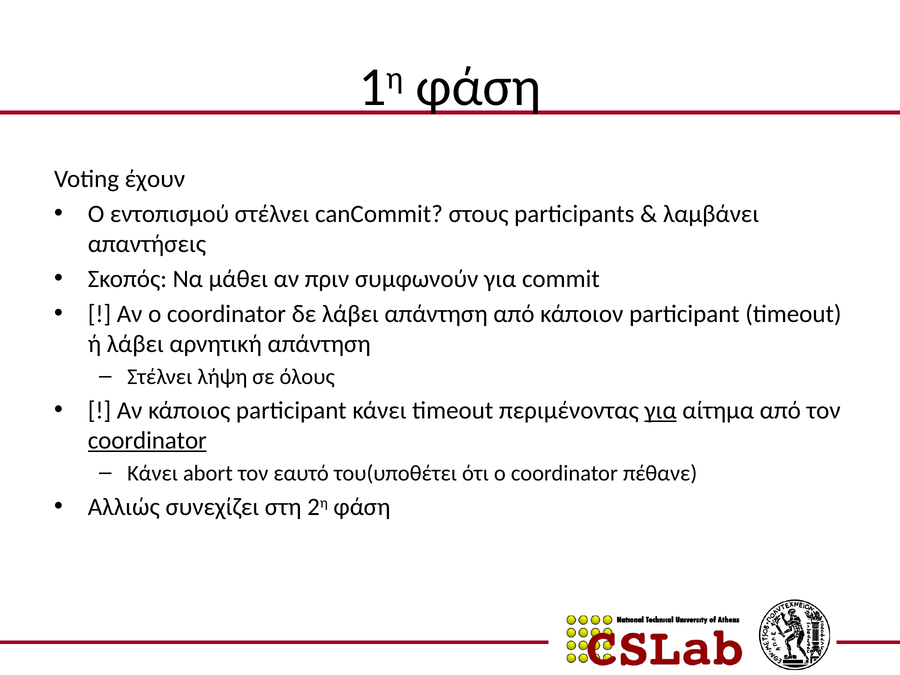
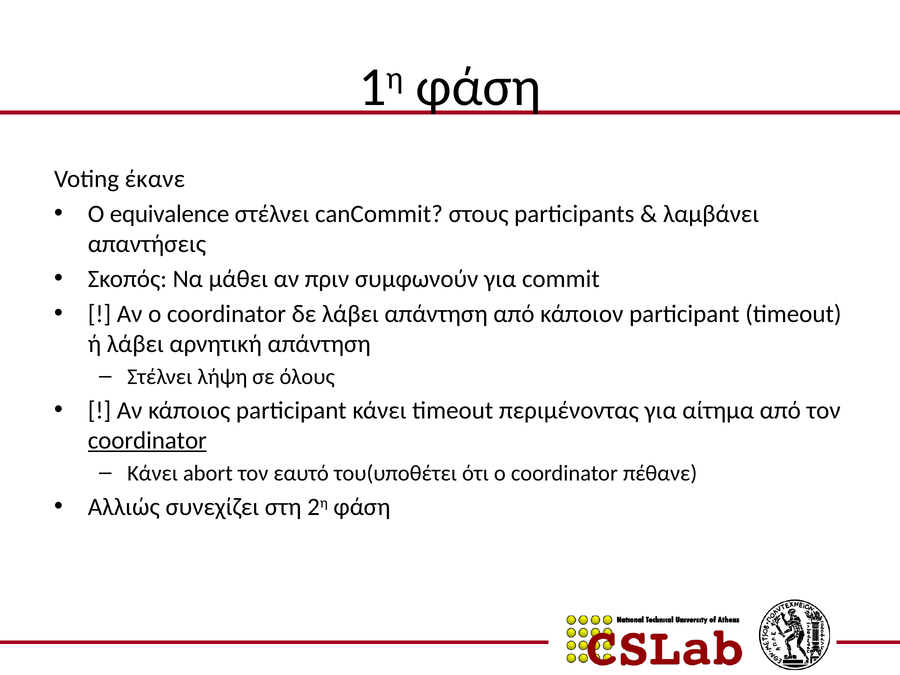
έχουν: έχουν -> έκανε
εντοπισμού: εντοπισμού -> equivalence
για at (661, 410) underline: present -> none
